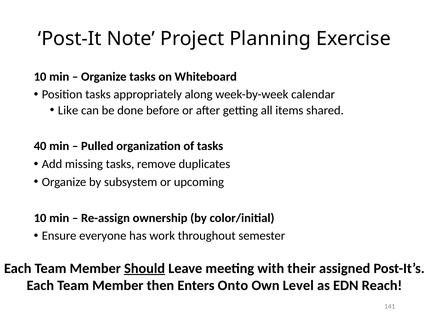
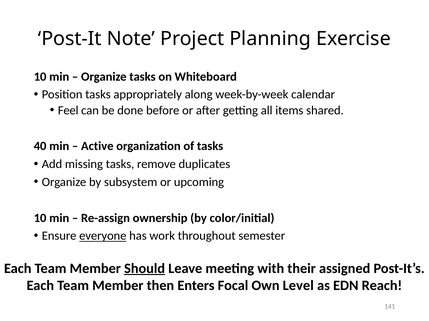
Like: Like -> Feel
Pulled: Pulled -> Active
everyone underline: none -> present
Onto: Onto -> Focal
